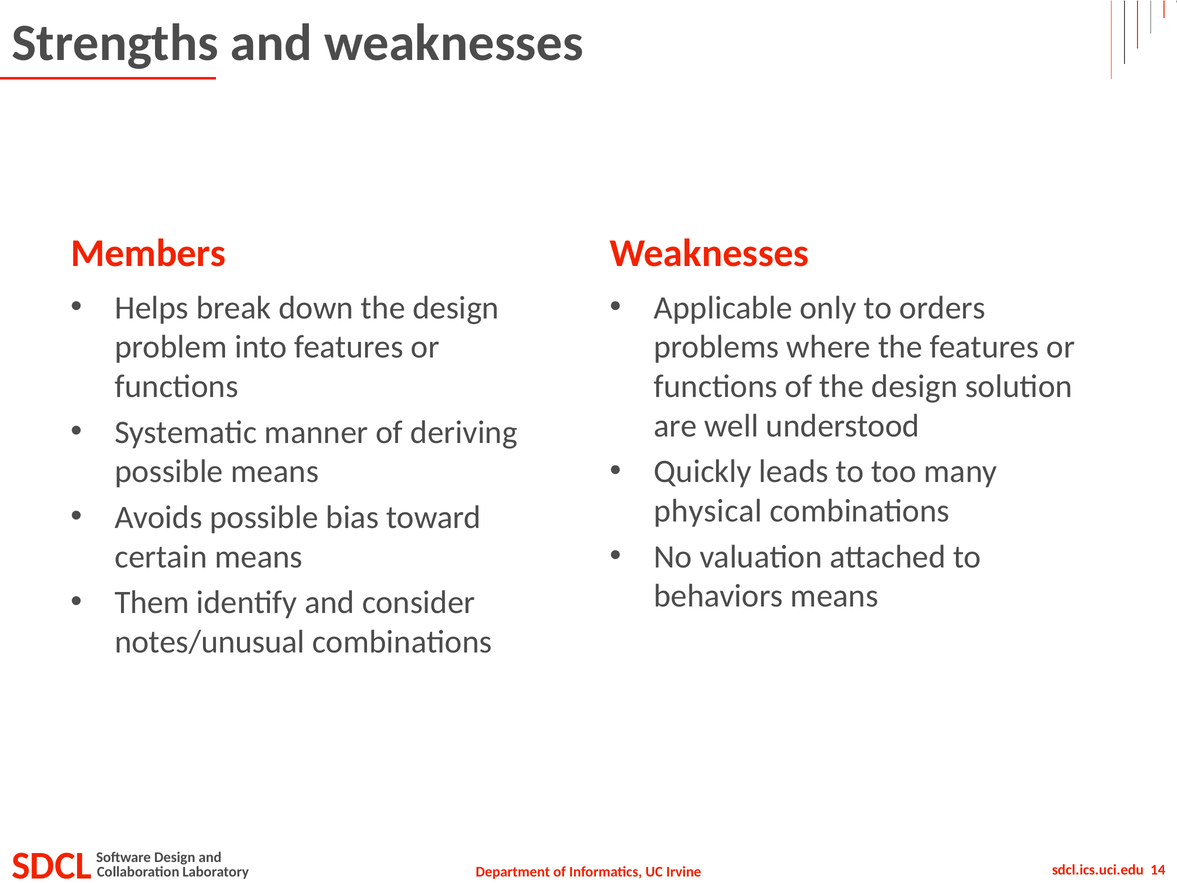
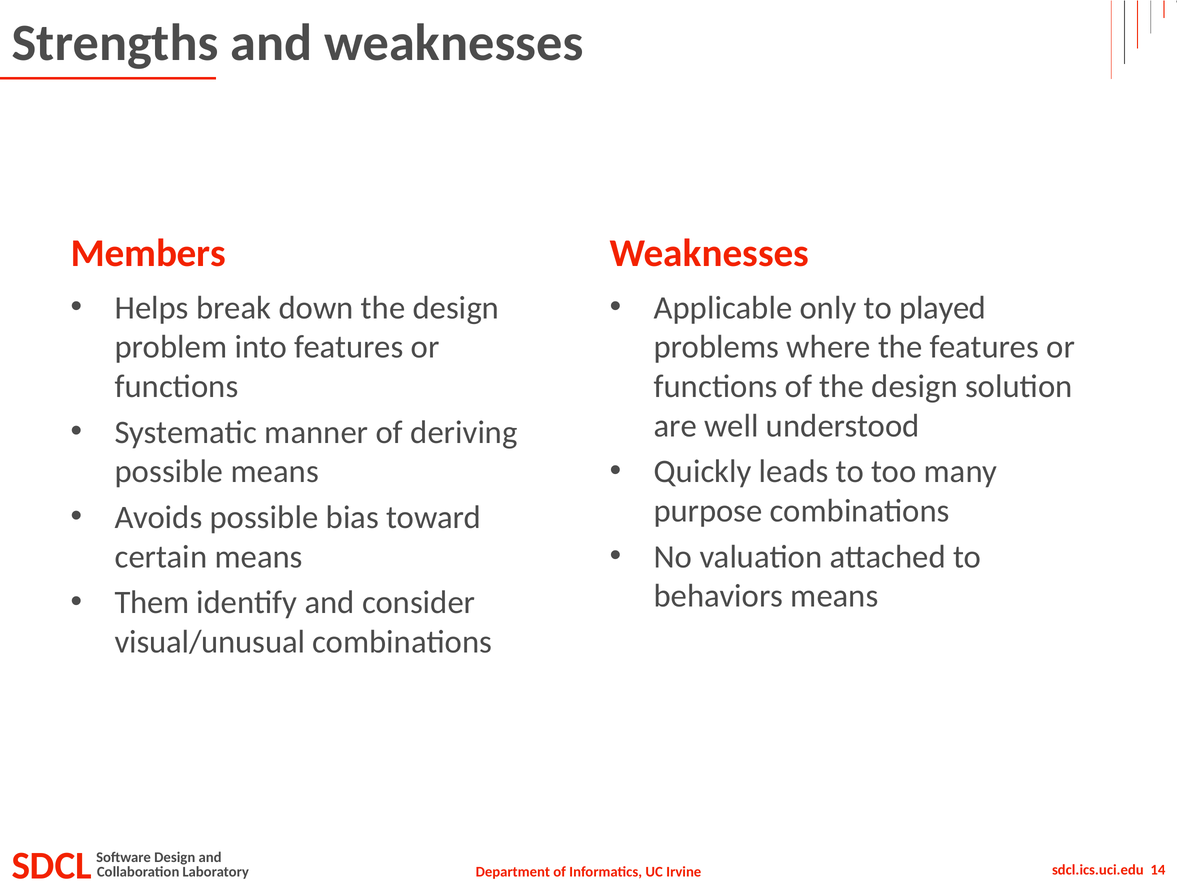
orders: orders -> played
physical: physical -> purpose
notes/unusual: notes/unusual -> visual/unusual
